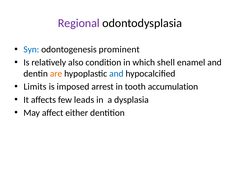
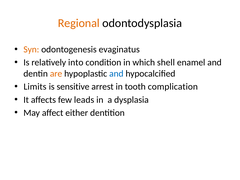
Regional colour: purple -> orange
Syn colour: blue -> orange
prominent: prominent -> evaginatus
also: also -> into
imposed: imposed -> sensitive
accumulation: accumulation -> complication
